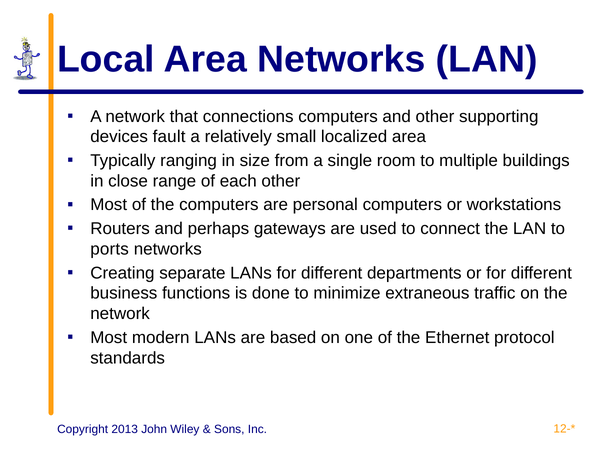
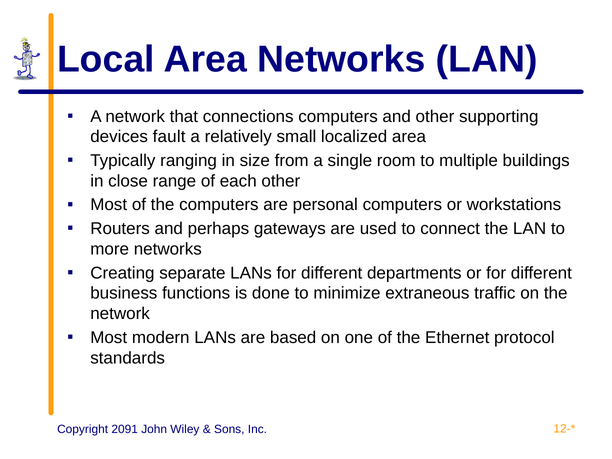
ports: ports -> more
2013: 2013 -> 2091
